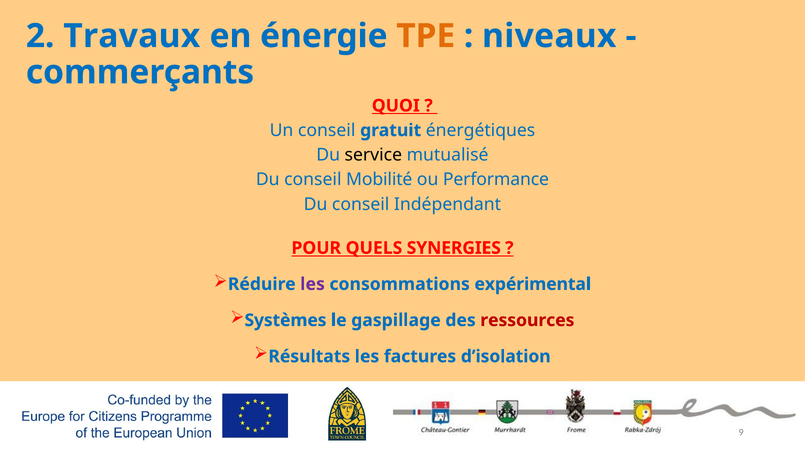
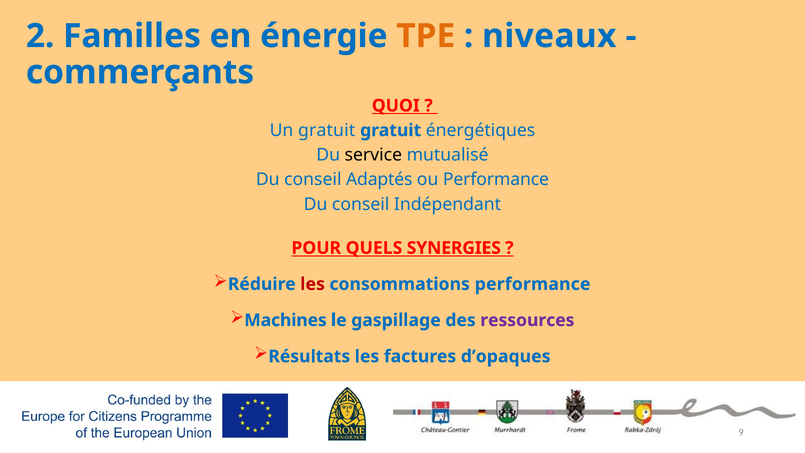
Travaux: Travaux -> Familles
Un conseil: conseil -> gratuit
Mobilité: Mobilité -> Adaptés
les at (313, 284) colour: purple -> red
consommations expérimental: expérimental -> performance
Systèmes: Systèmes -> Machines
ressources colour: red -> purple
d’isolation: d’isolation -> d’opaques
